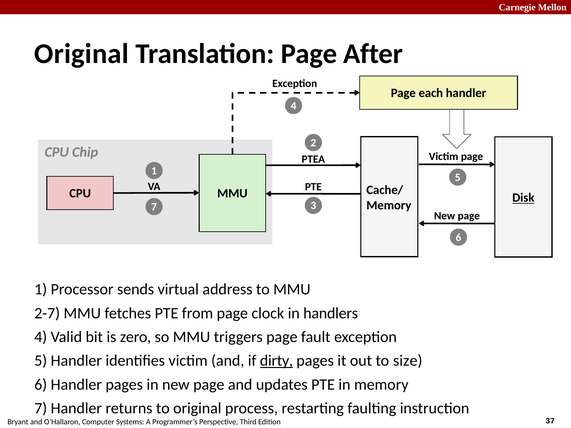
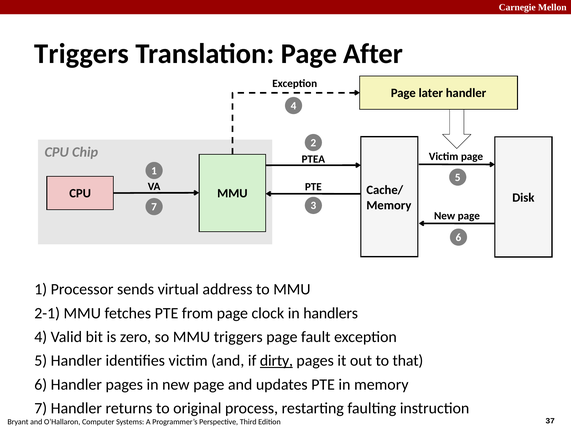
Original at (82, 54): Original -> Triggers
each: each -> later
Disk underline: present -> none
2-7: 2-7 -> 2-1
size: size -> that
